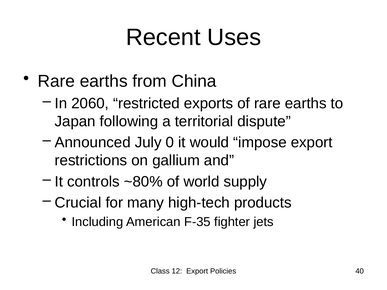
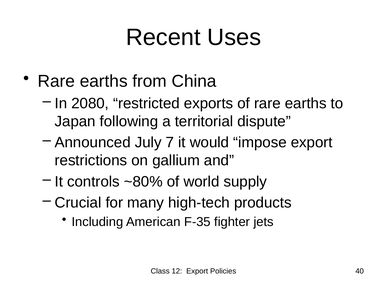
2060: 2060 -> 2080
0: 0 -> 7
